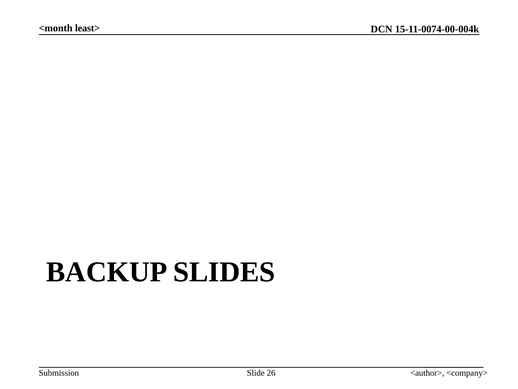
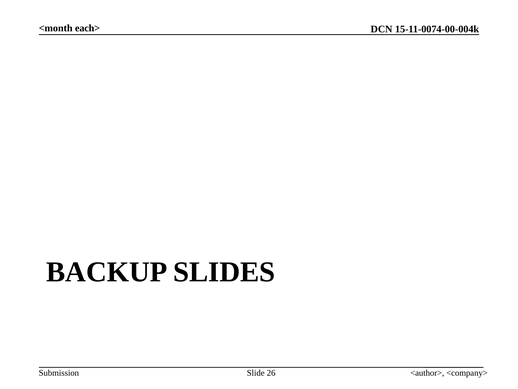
least>: least> -> each>
